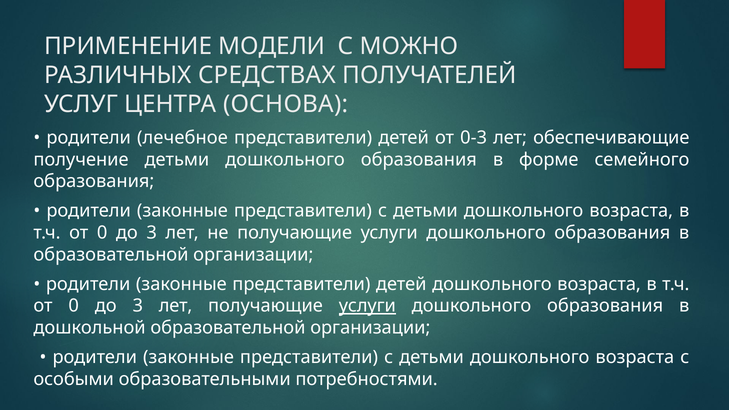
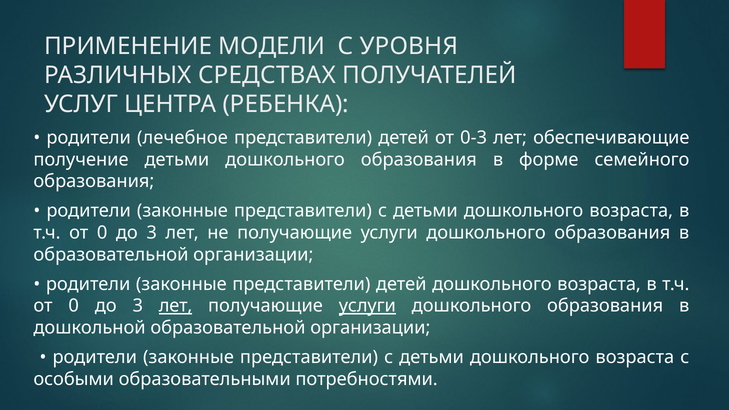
МОЖНО: МОЖНО -> УРОВНЯ
ОСНОВА: ОСНОВА -> РЕБЕНКА
лет at (176, 306) underline: none -> present
